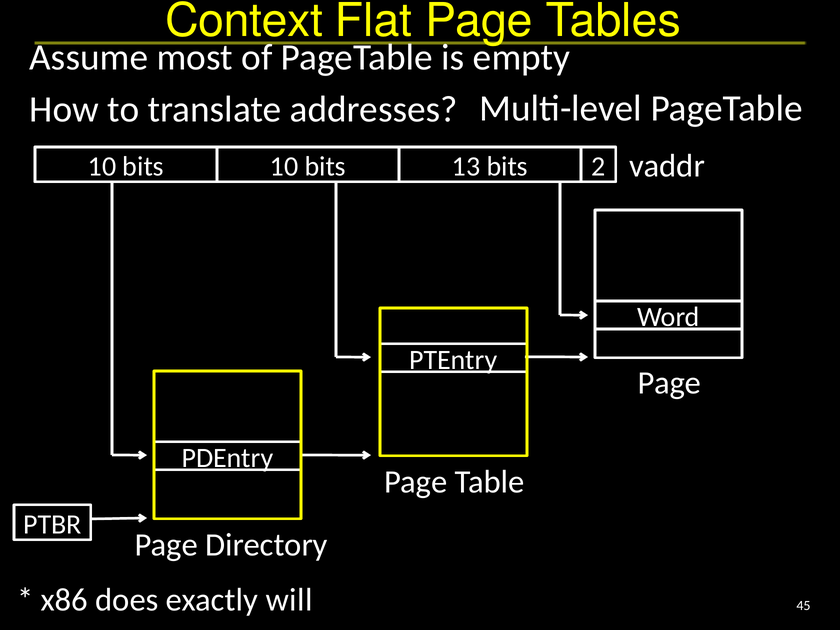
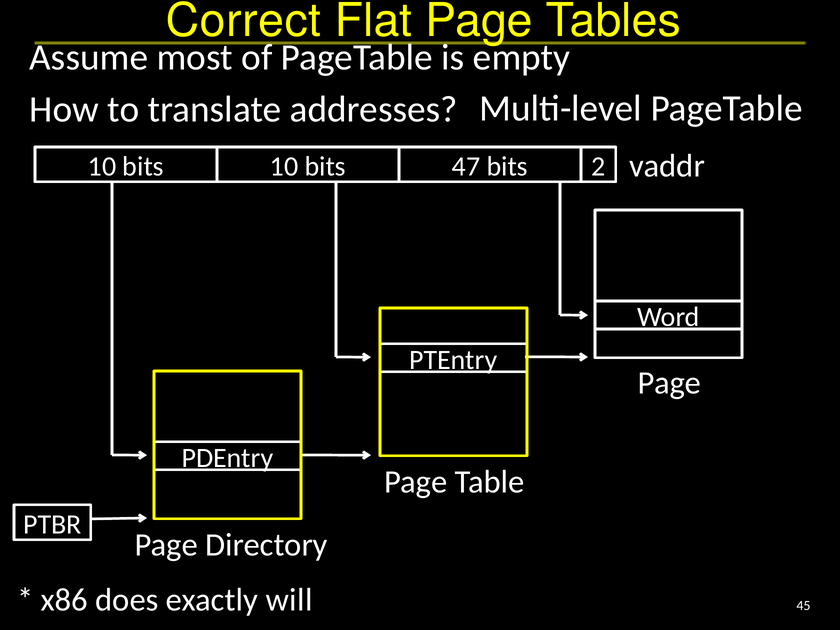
Context: Context -> Correct
13: 13 -> 47
